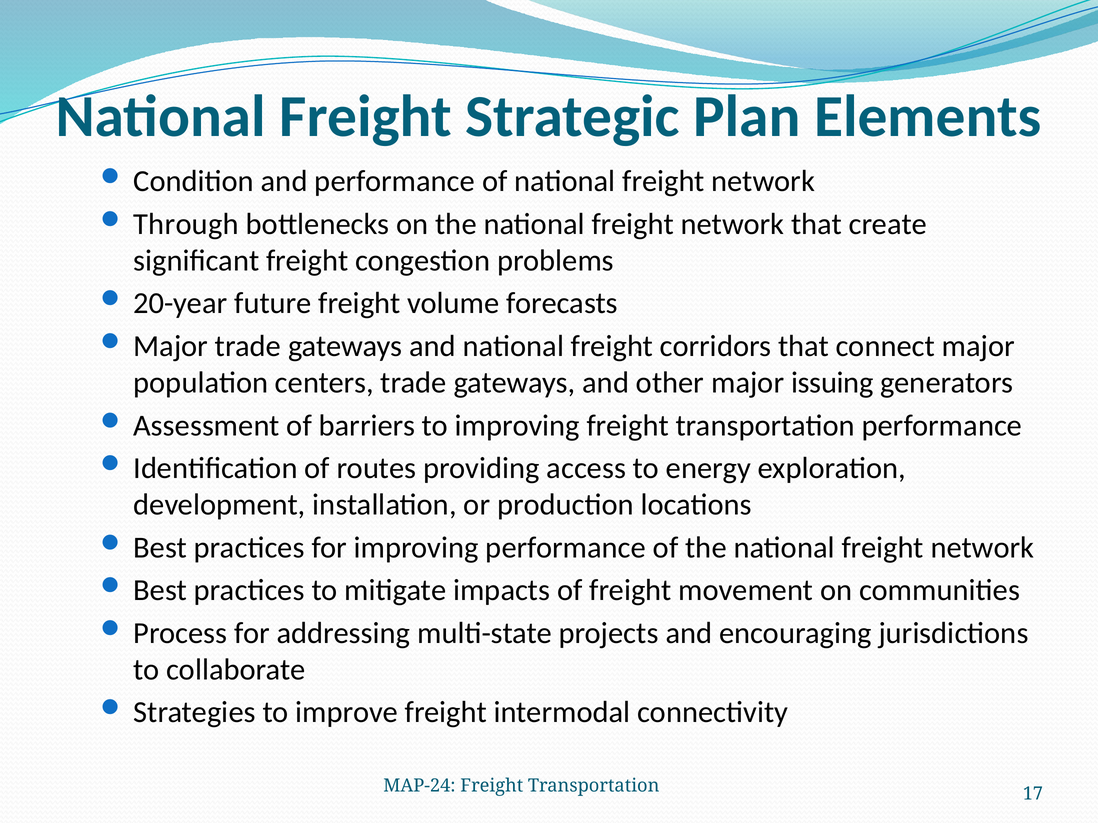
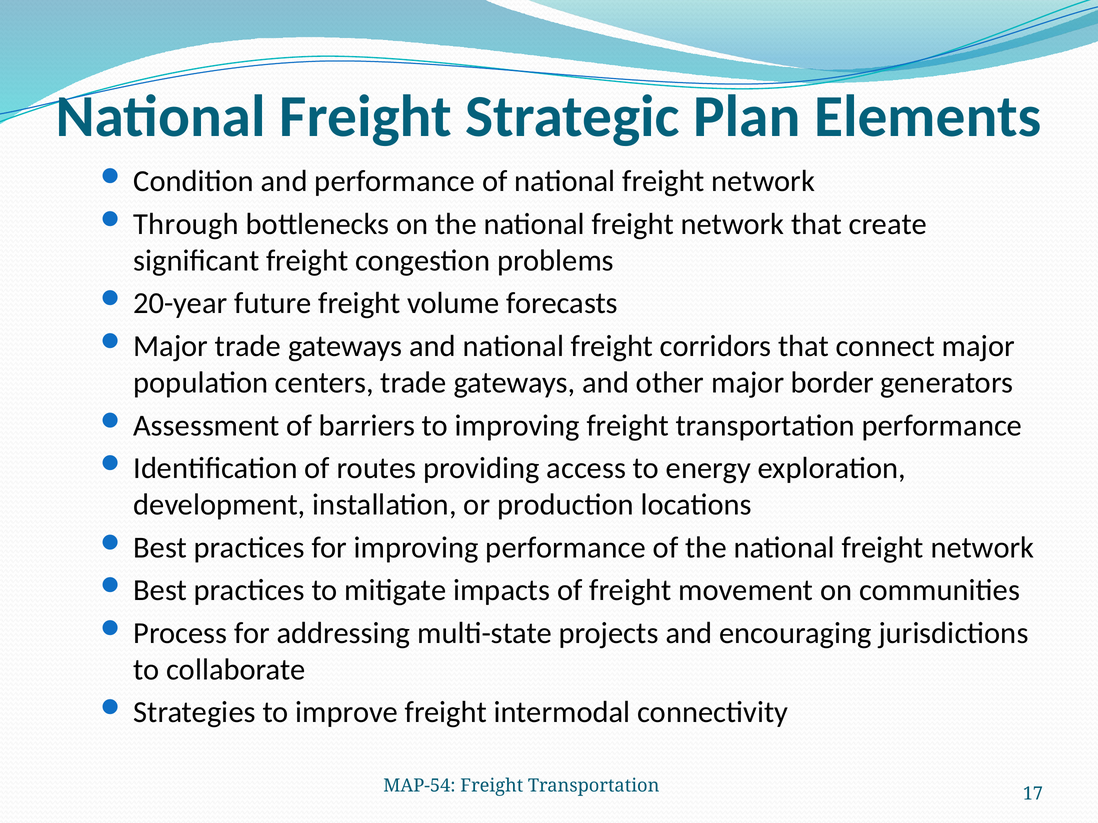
issuing: issuing -> border
MAP-24: MAP-24 -> MAP-54
